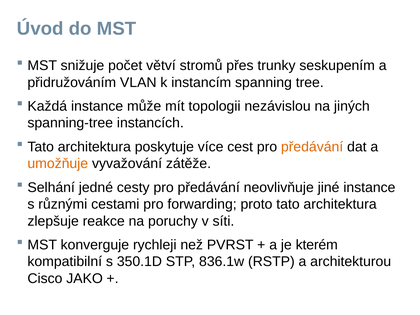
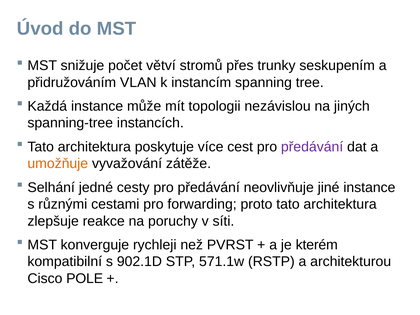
předávání at (312, 147) colour: orange -> purple
350.1D: 350.1D -> 902.1D
836.1w: 836.1w -> 571.1w
JAKO: JAKO -> POLE
